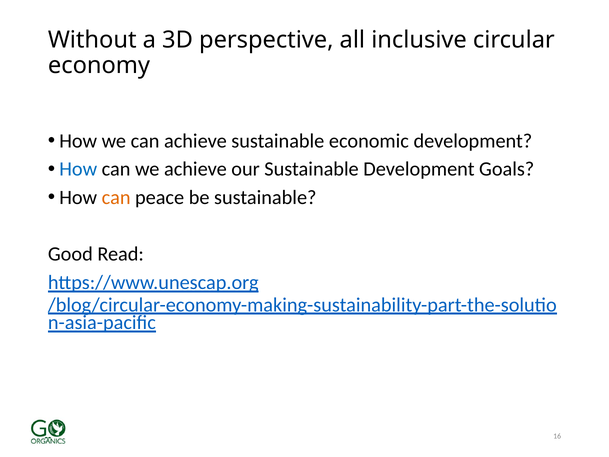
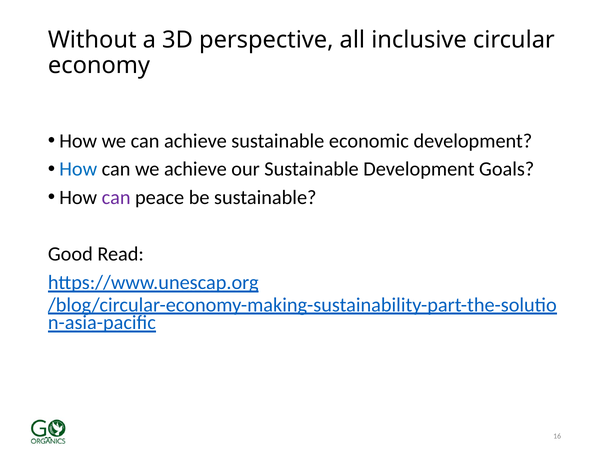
can at (116, 197) colour: orange -> purple
